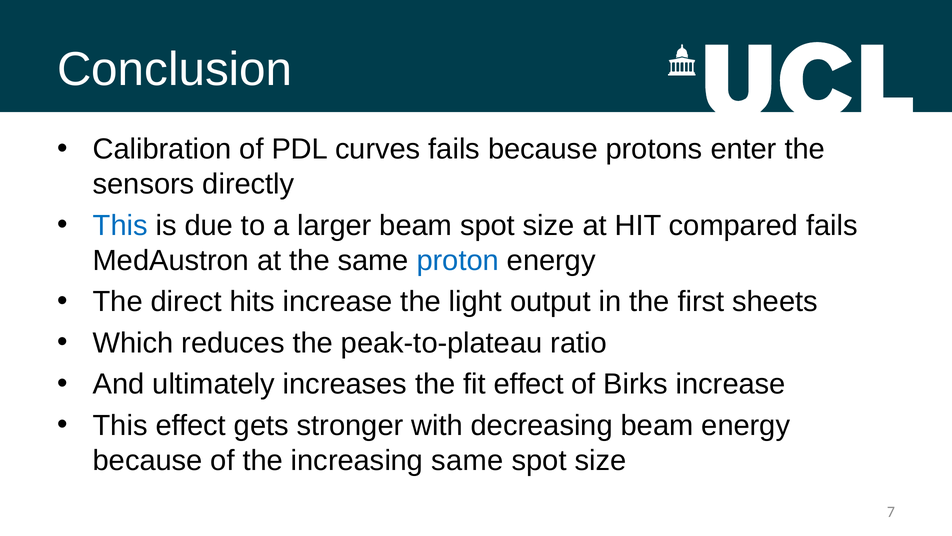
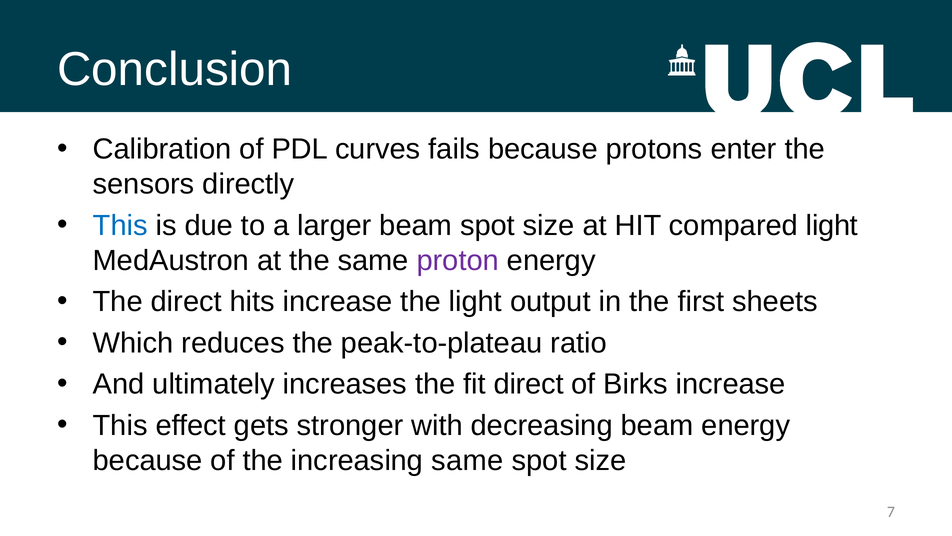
compared fails: fails -> light
proton colour: blue -> purple
fit effect: effect -> direct
